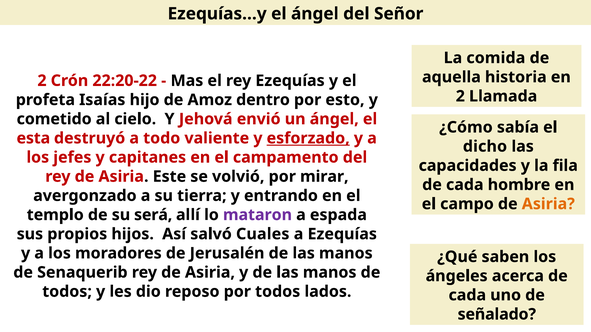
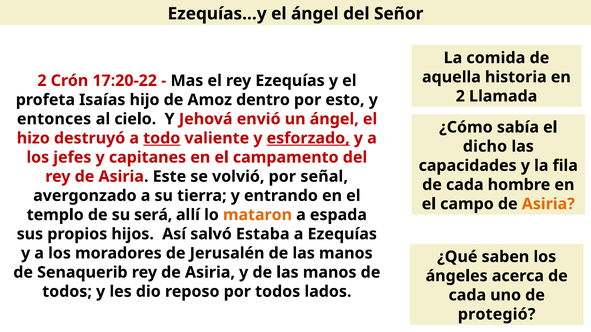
22:20-22: 22:20-22 -> 17:20-22
cometido: cometido -> entonces
esta: esta -> hizo
todo underline: none -> present
mirar: mirar -> señal
mataron colour: purple -> orange
Cuales: Cuales -> Estaba
señalado: señalado -> protegió
